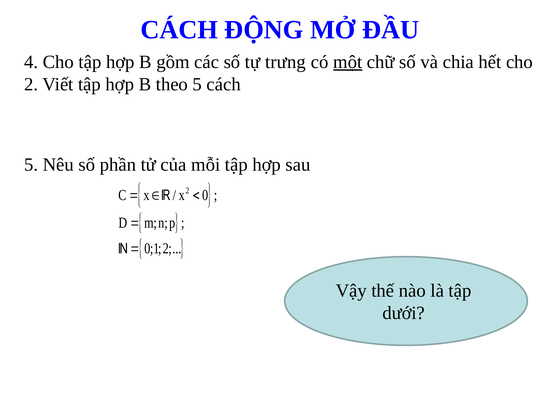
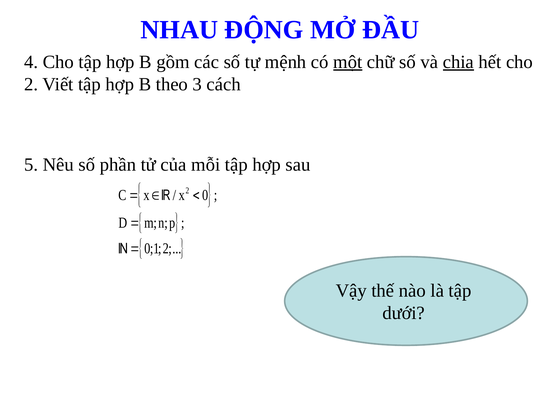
CÁCH at (179, 30): CÁCH -> NHAU
trưng: trưng -> mệnh
chia underline: none -> present
theo 5: 5 -> 3
